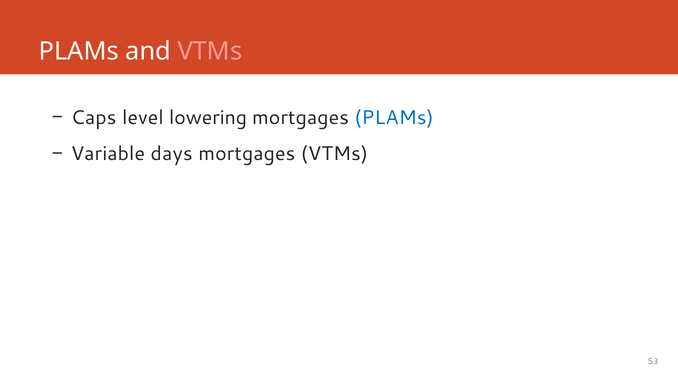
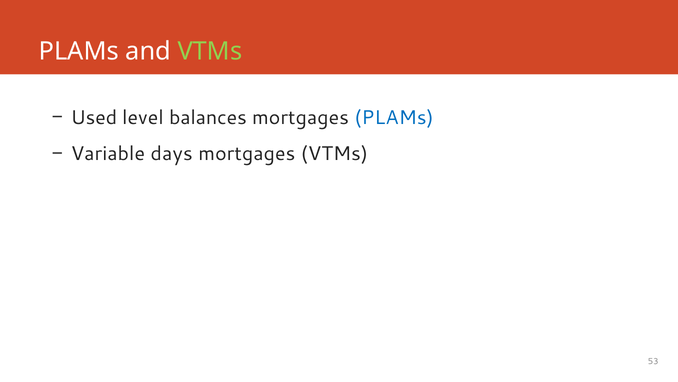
VTMs at (210, 51) colour: pink -> light green
Caps: Caps -> Used
lowering: lowering -> balances
